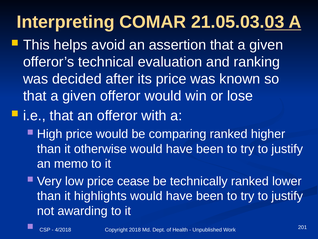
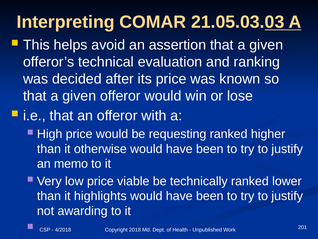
comparing: comparing -> requesting
cease: cease -> viable
